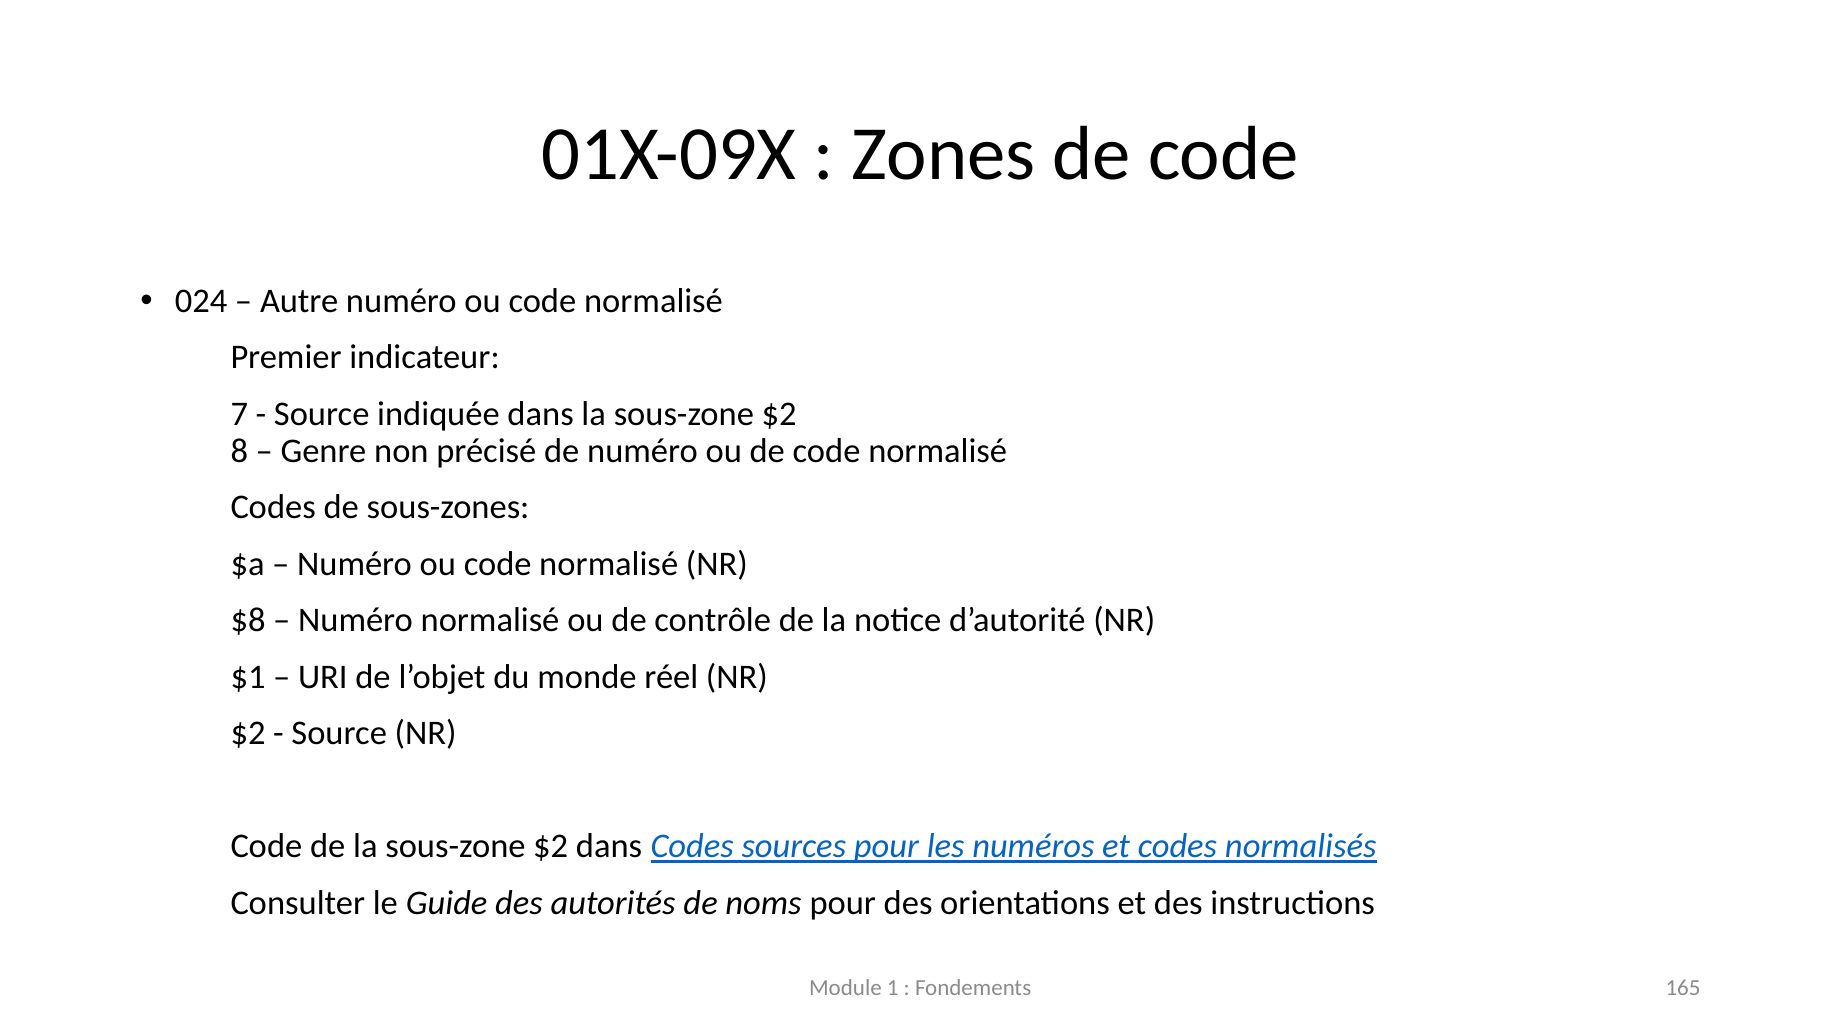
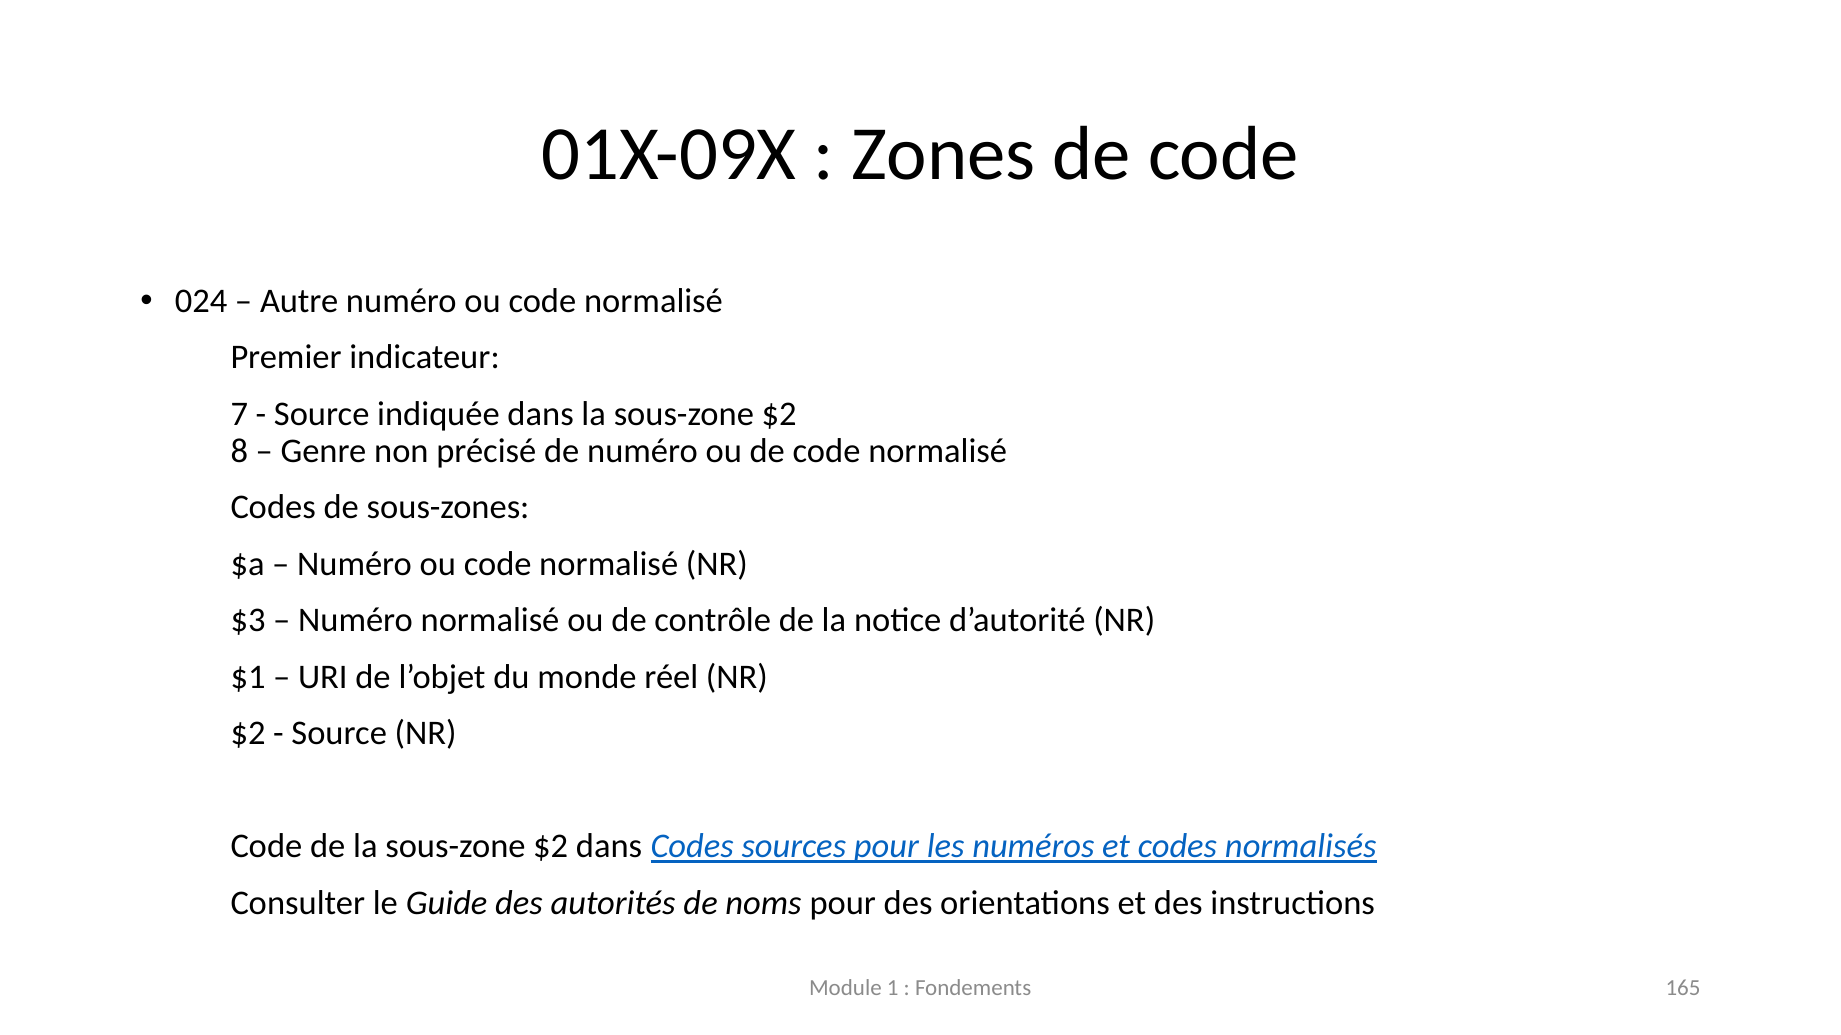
$8: $8 -> $3
